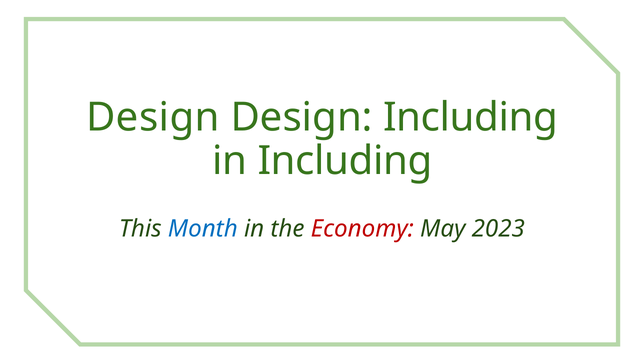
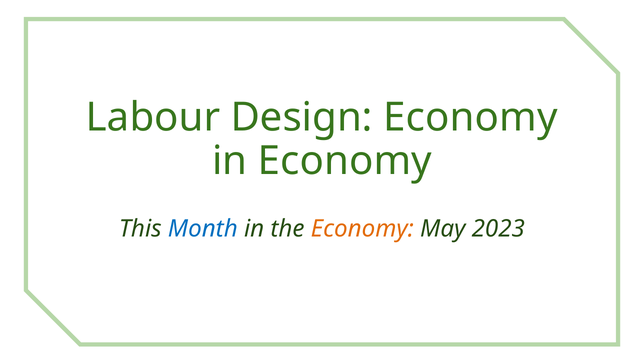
Design at (153, 117): Design -> Labour
Design Including: Including -> Economy
in Including: Including -> Economy
Economy at (362, 229) colour: red -> orange
